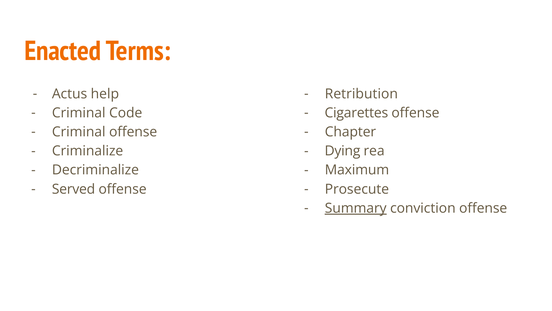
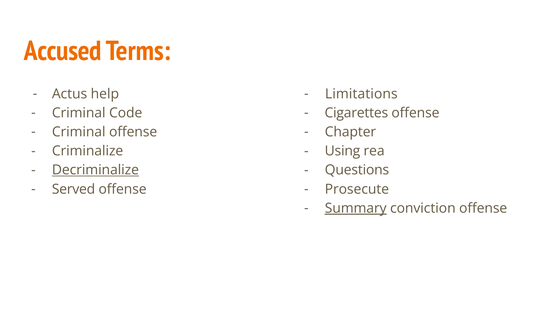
Enacted: Enacted -> Accused
Retribution: Retribution -> Limitations
Dying: Dying -> Using
Decriminalize underline: none -> present
Maximum: Maximum -> Questions
